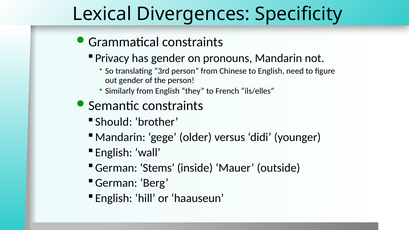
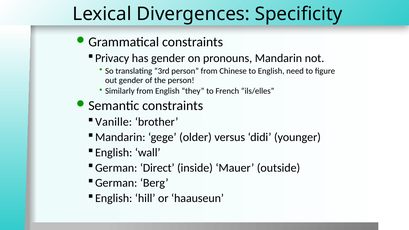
Should: Should -> Vanille
Stems: Stems -> Direct
